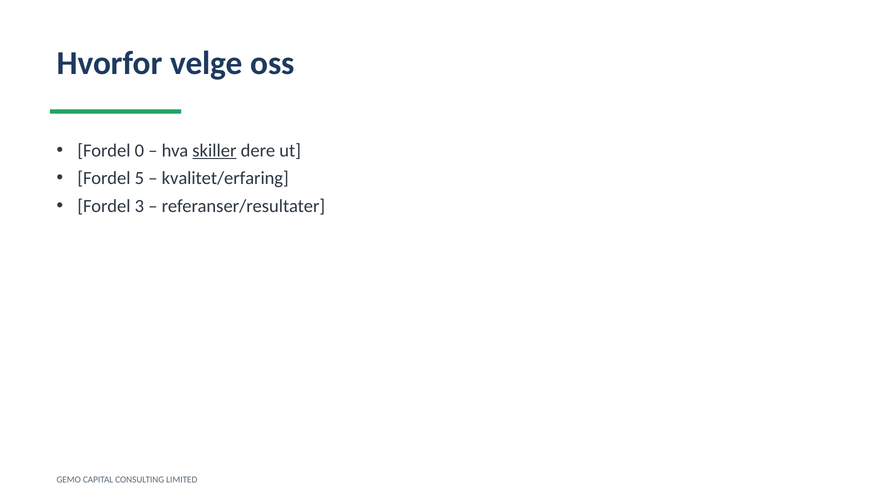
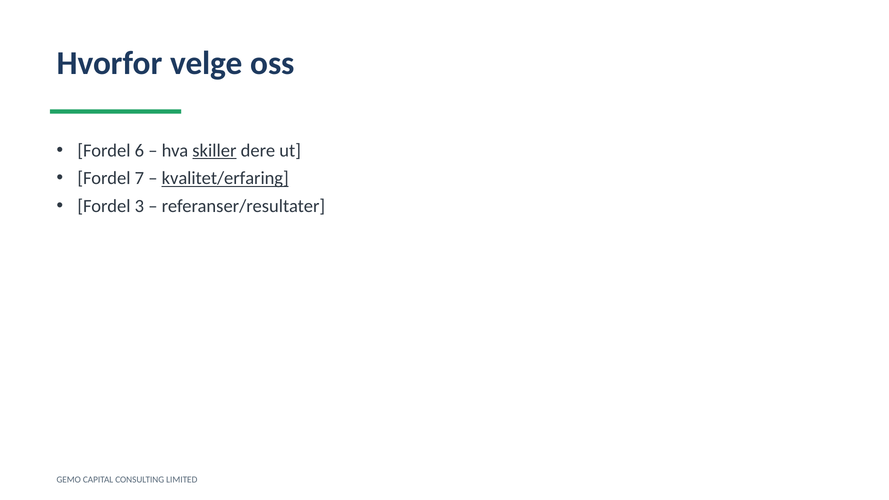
0: 0 -> 6
5: 5 -> 7
kvalitet/erfaring underline: none -> present
